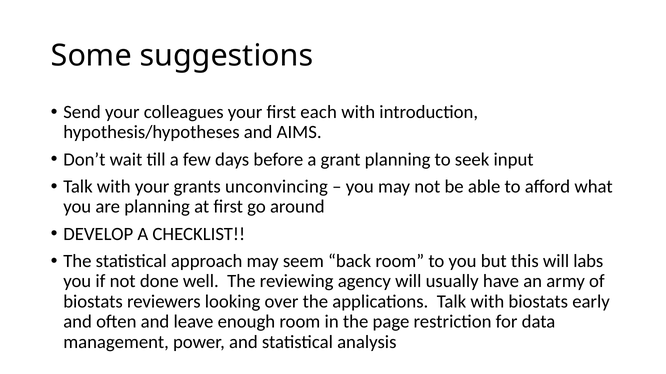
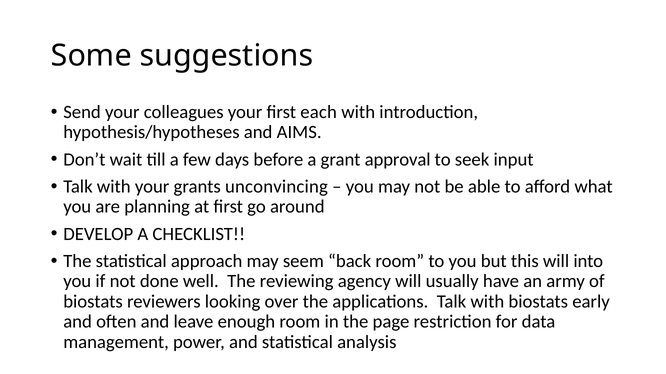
grant planning: planning -> approval
labs: labs -> into
